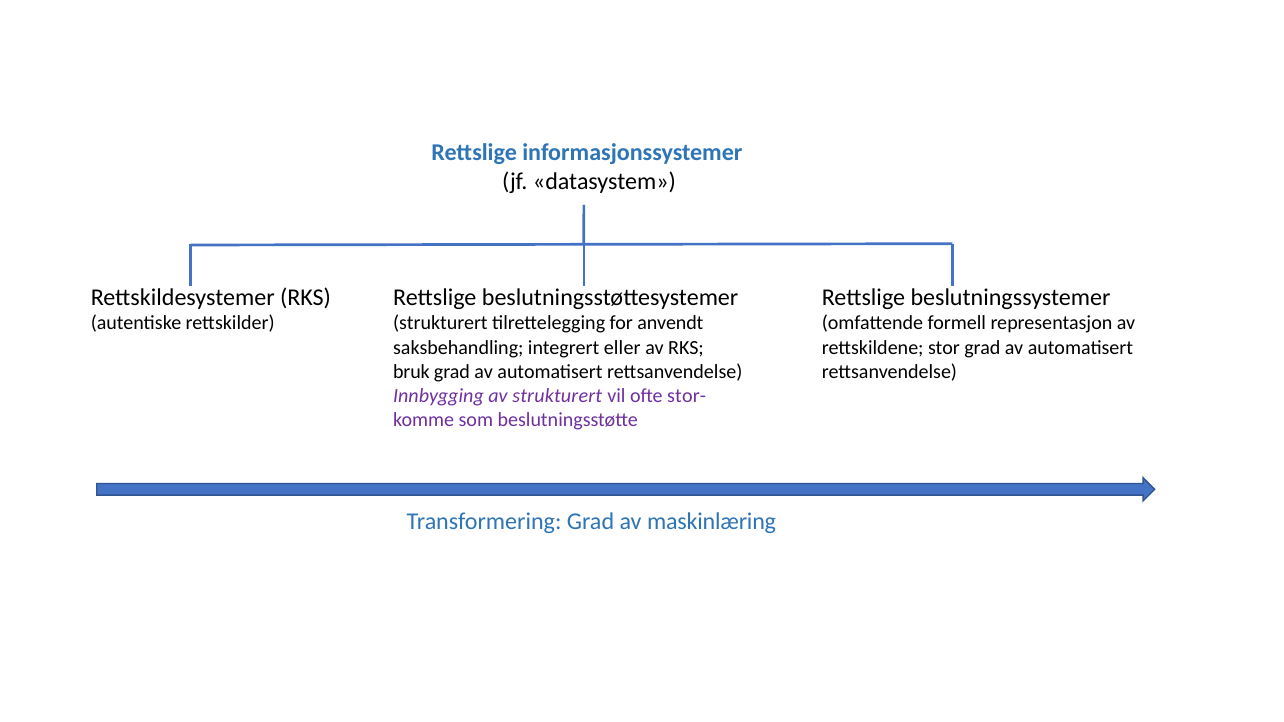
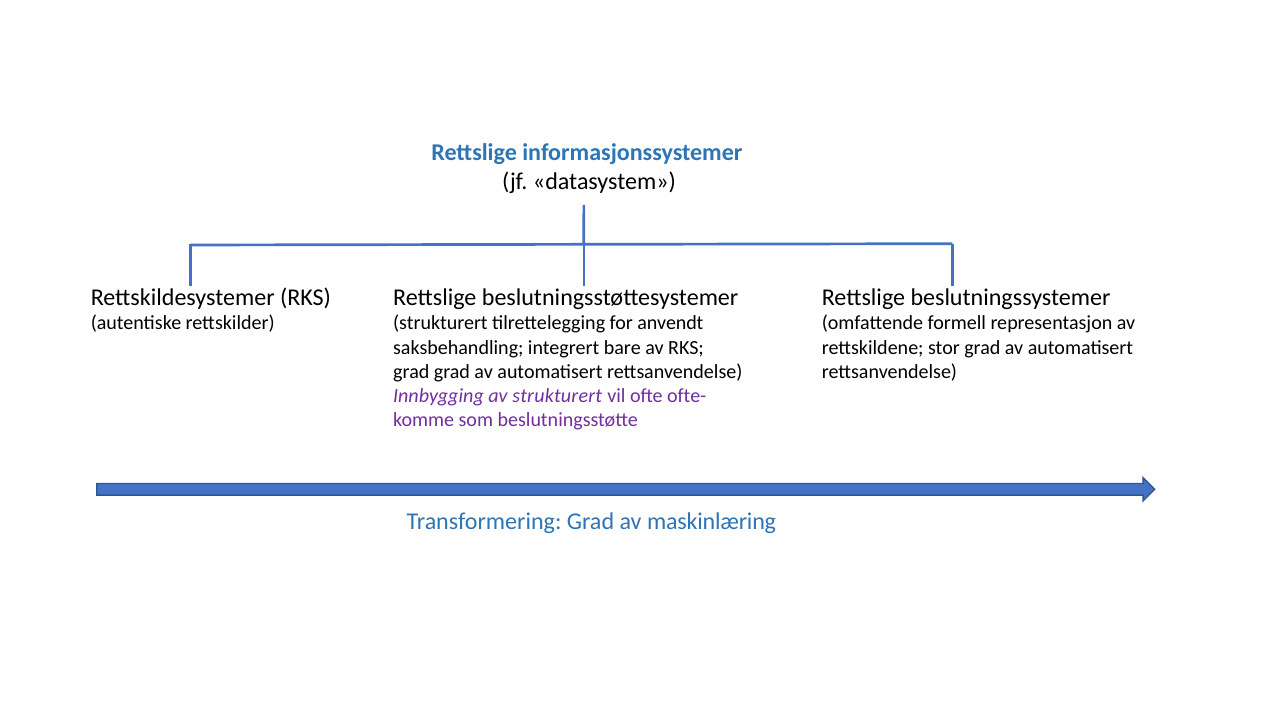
eller: eller -> bare
bruk at (411, 372): bruk -> grad
stor-: stor- -> ofte-
